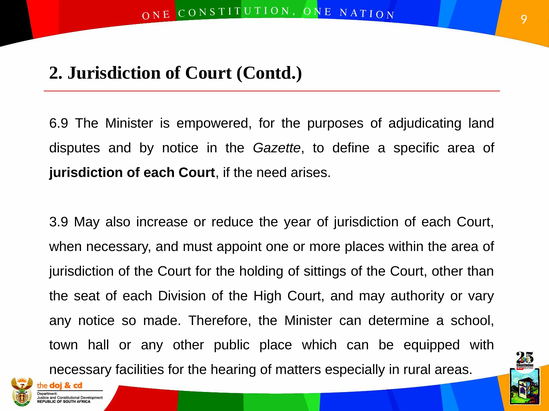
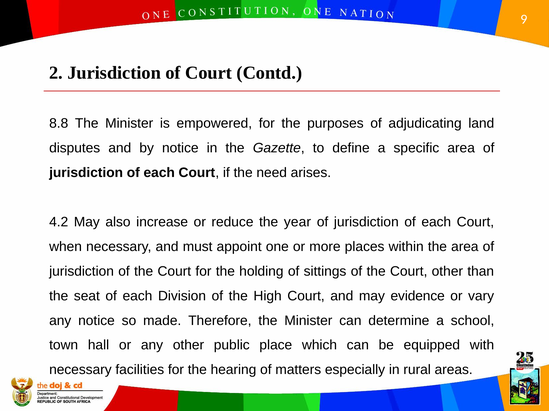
6.9: 6.9 -> 8.8
3.9: 3.9 -> 4.2
authority: authority -> evidence
